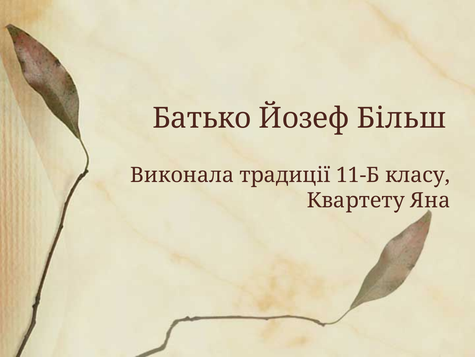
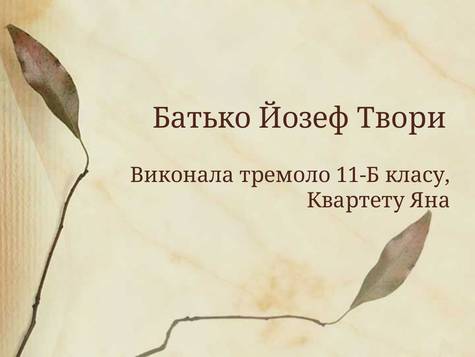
Більш: Більш -> Твори
традиції: традиції -> тремоло
